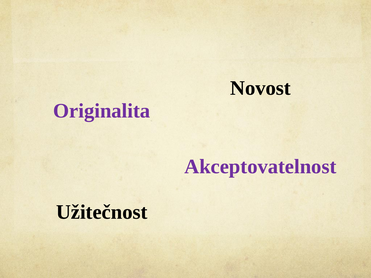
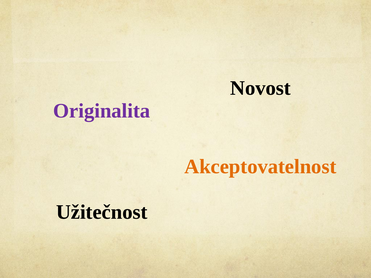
Akceptovatelnost colour: purple -> orange
